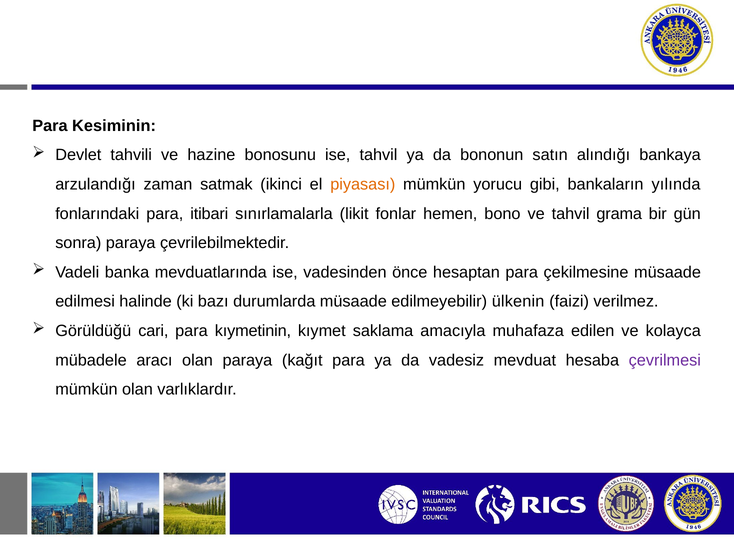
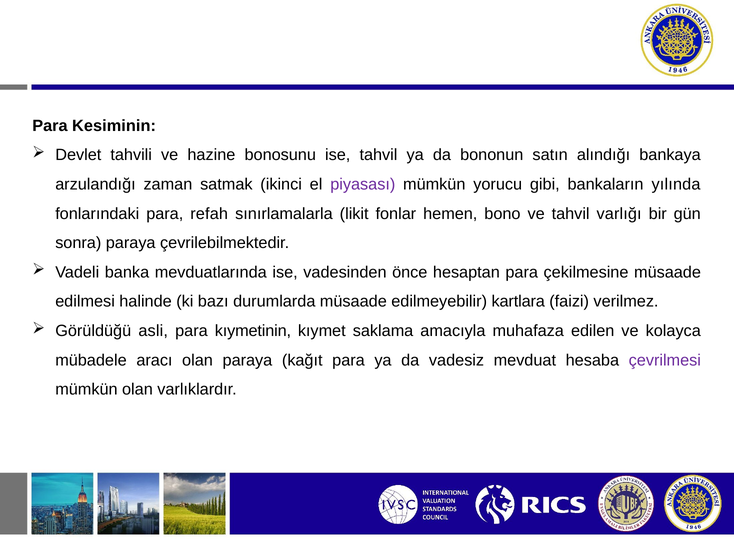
piyasası colour: orange -> purple
itibari: itibari -> refah
grama: grama -> varlığı
ülkenin: ülkenin -> kartlara
cari: cari -> asli
